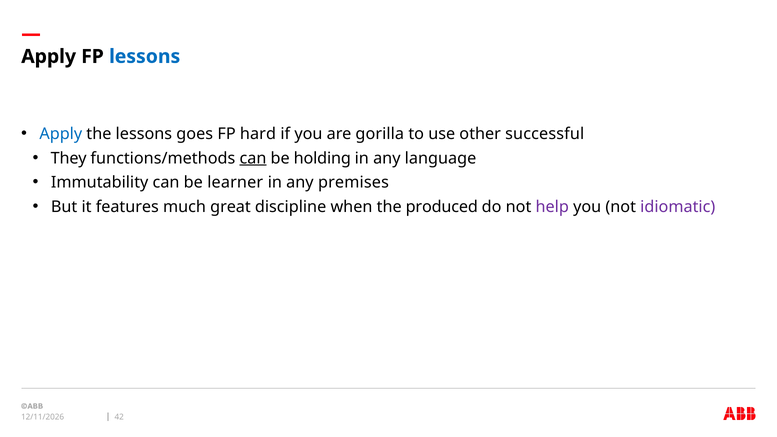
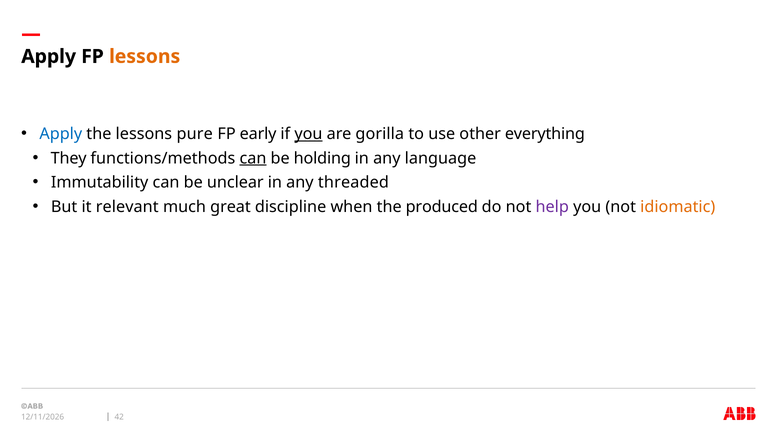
lessons at (145, 56) colour: blue -> orange
goes: goes -> pure
hard: hard -> early
you at (308, 134) underline: none -> present
successful: successful -> everything
learner: learner -> unclear
premises: premises -> threaded
features: features -> relevant
idiomatic colour: purple -> orange
